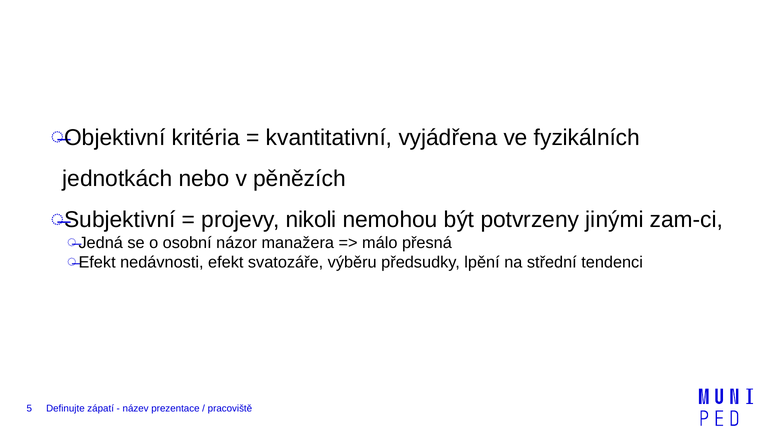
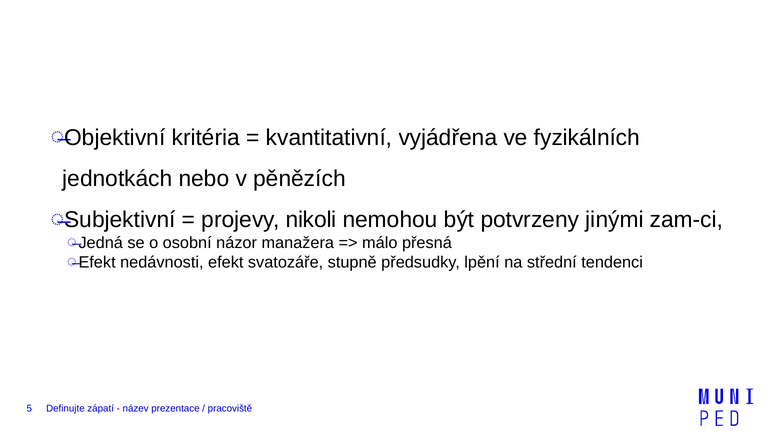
výběru: výběru -> stupně
